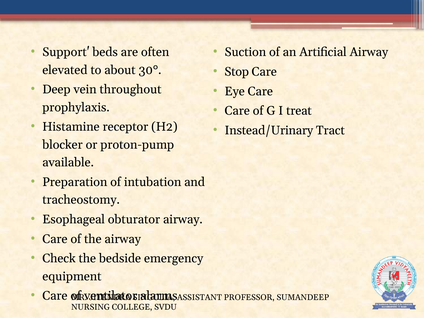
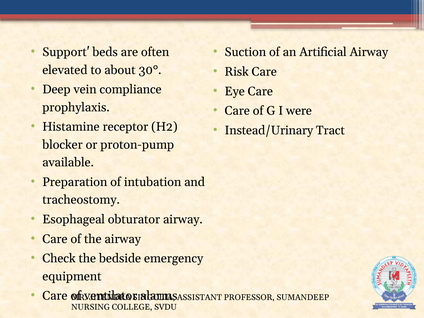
Stop: Stop -> Risk
throughout: throughout -> compliance
treat: treat -> were
